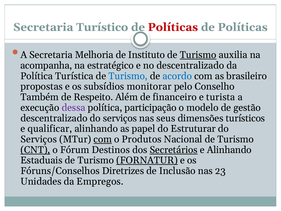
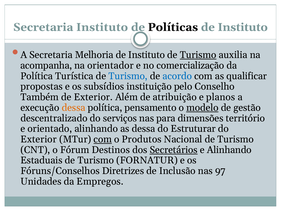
Secretaria Turístico: Turístico -> Instituto
Políticas at (173, 27) colour: red -> black
Políticas at (243, 27): Políticas -> Instituto
estratégico: estratégico -> orientador
no descentralizado: descentralizado -> comercialização
brasileiro: brasileiro -> qualificar
monitorar: monitorar -> instituição
de Respeito: Respeito -> Exterior
financeiro: financeiro -> atribuição
turista: turista -> planos
dessa at (74, 108) colour: purple -> orange
participação: participação -> pensamento
modelo underline: none -> present
seus: seus -> para
turísticos: turísticos -> território
qualificar: qualificar -> orientado
as papel: papel -> dessa
Serviços at (39, 139): Serviços -> Exterior
CNT underline: present -> none
FORNATUR underline: present -> none
23: 23 -> 97
